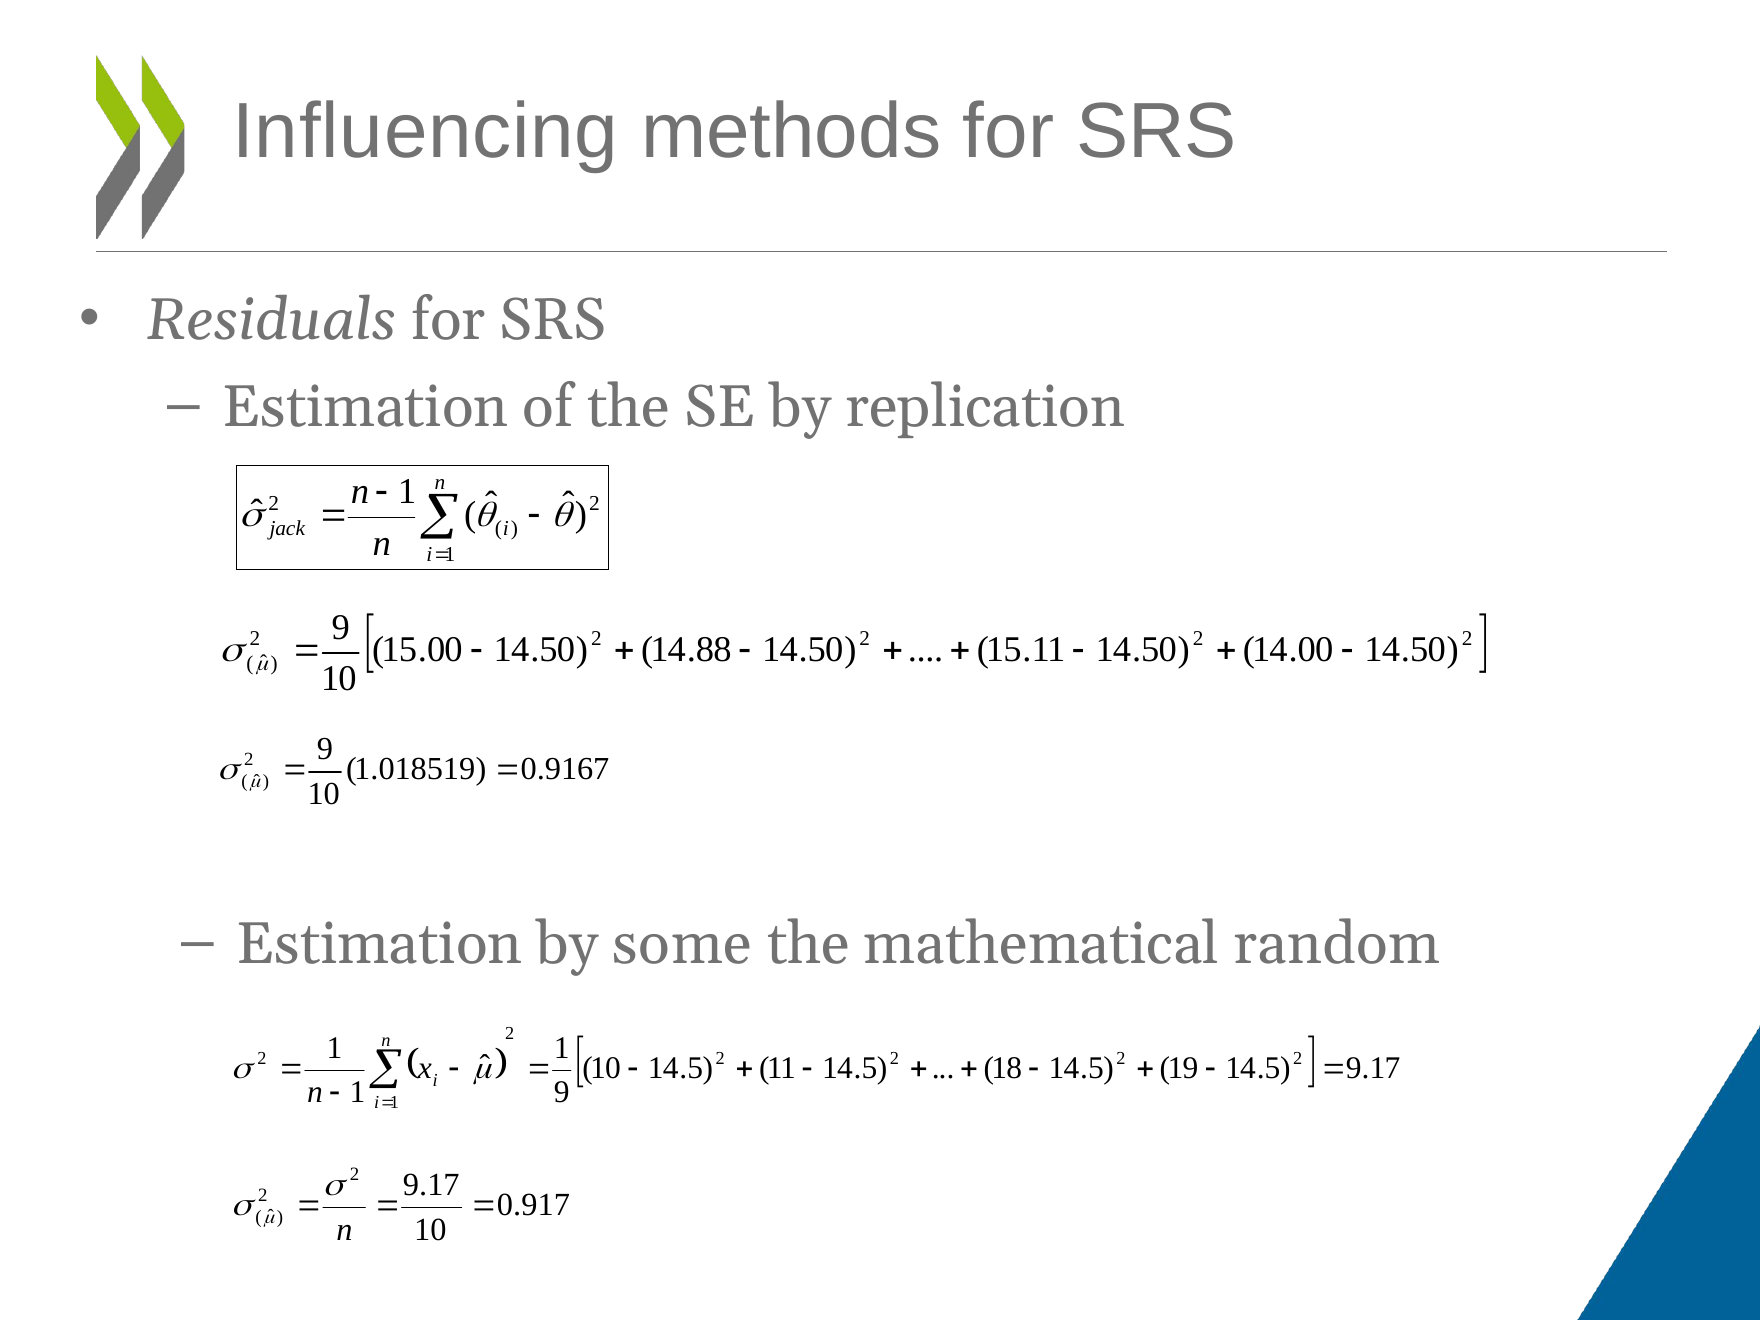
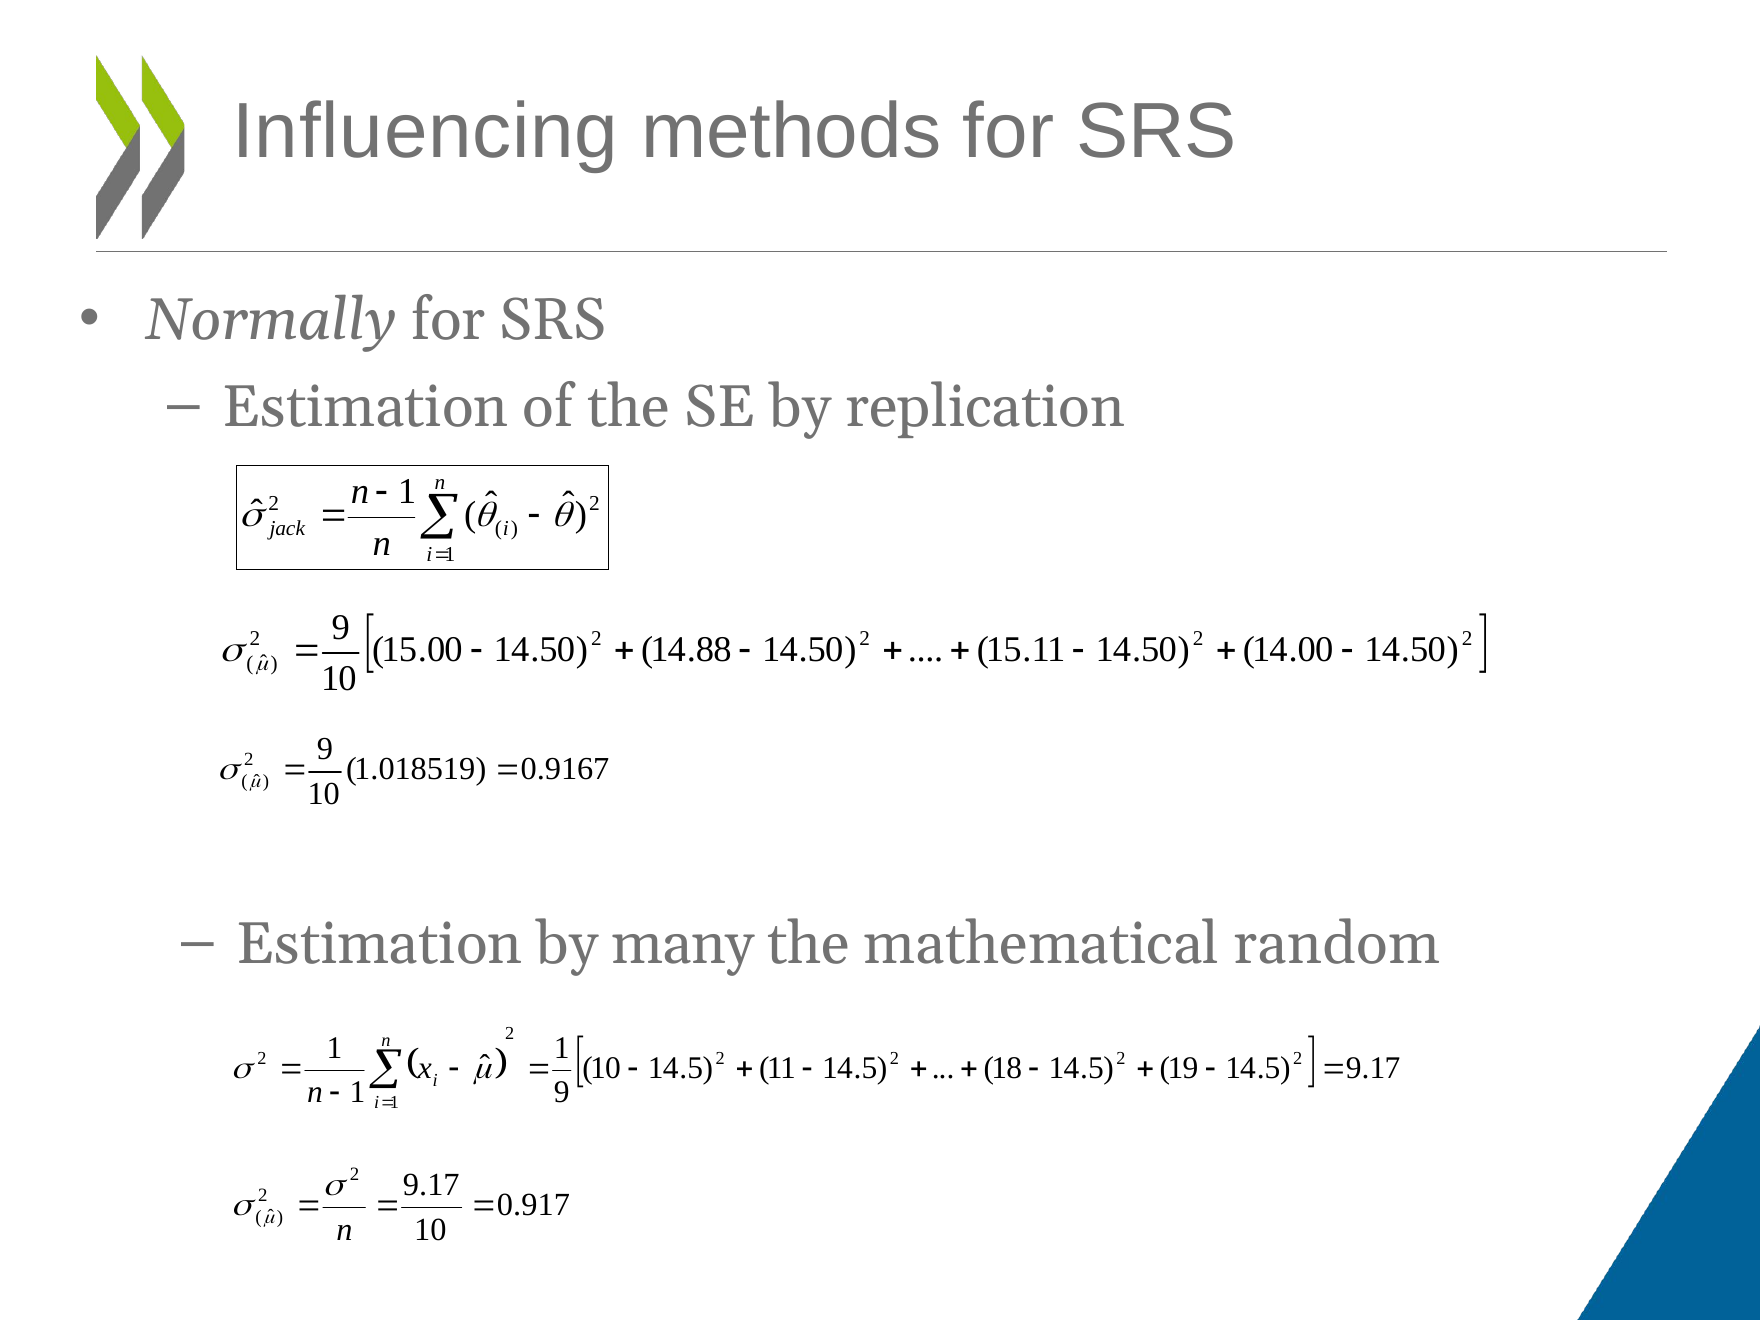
Residuals: Residuals -> Normally
some: some -> many
